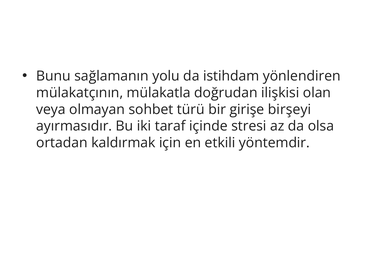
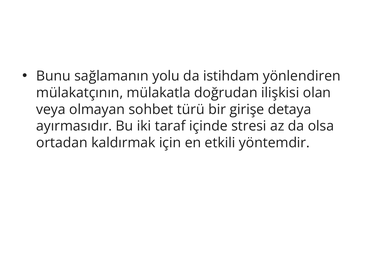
birşeyi: birşeyi -> detaya
